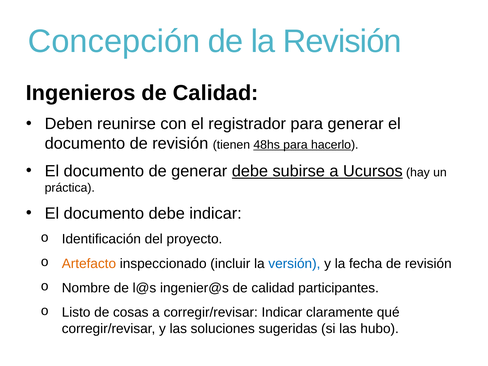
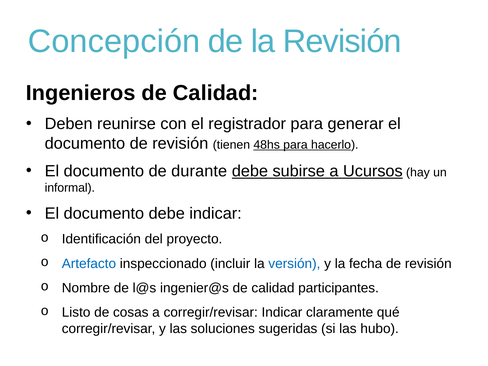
de generar: generar -> durante
práctica: práctica -> informal
Artefacto colour: orange -> blue
